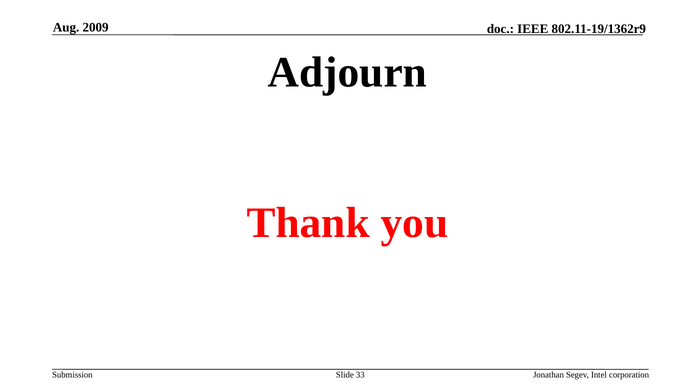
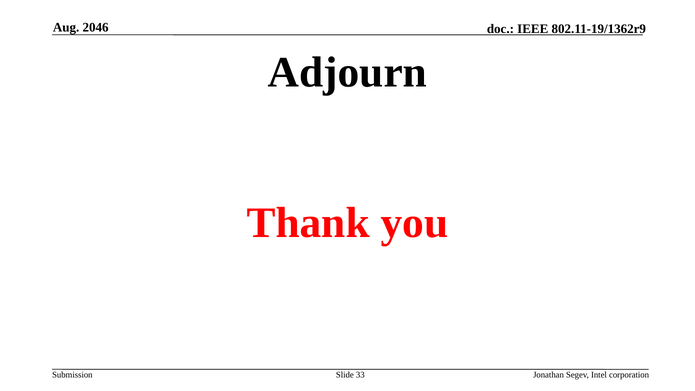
2009: 2009 -> 2046
